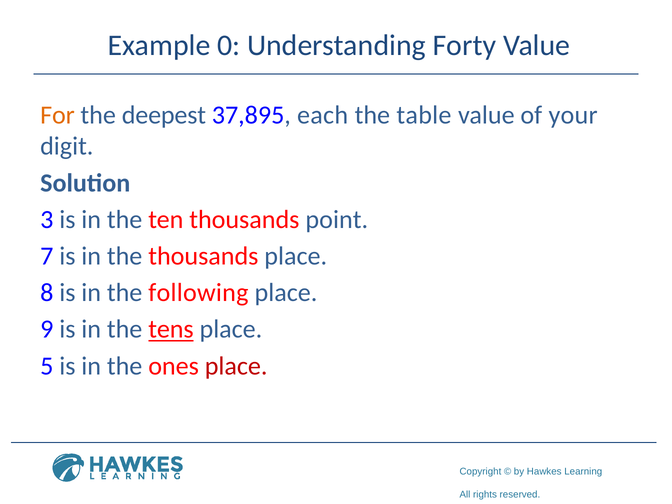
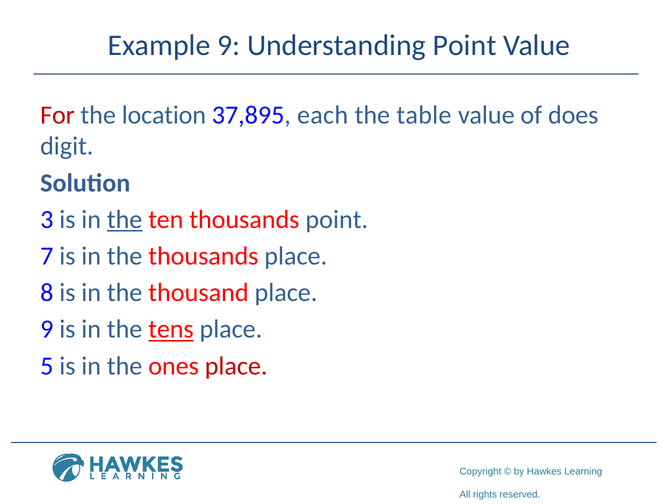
Example 0: 0 -> 9
Understanding Forty: Forty -> Point
For colour: orange -> red
deepest: deepest -> location
your: your -> does
the at (125, 220) underline: none -> present
following: following -> thousand
